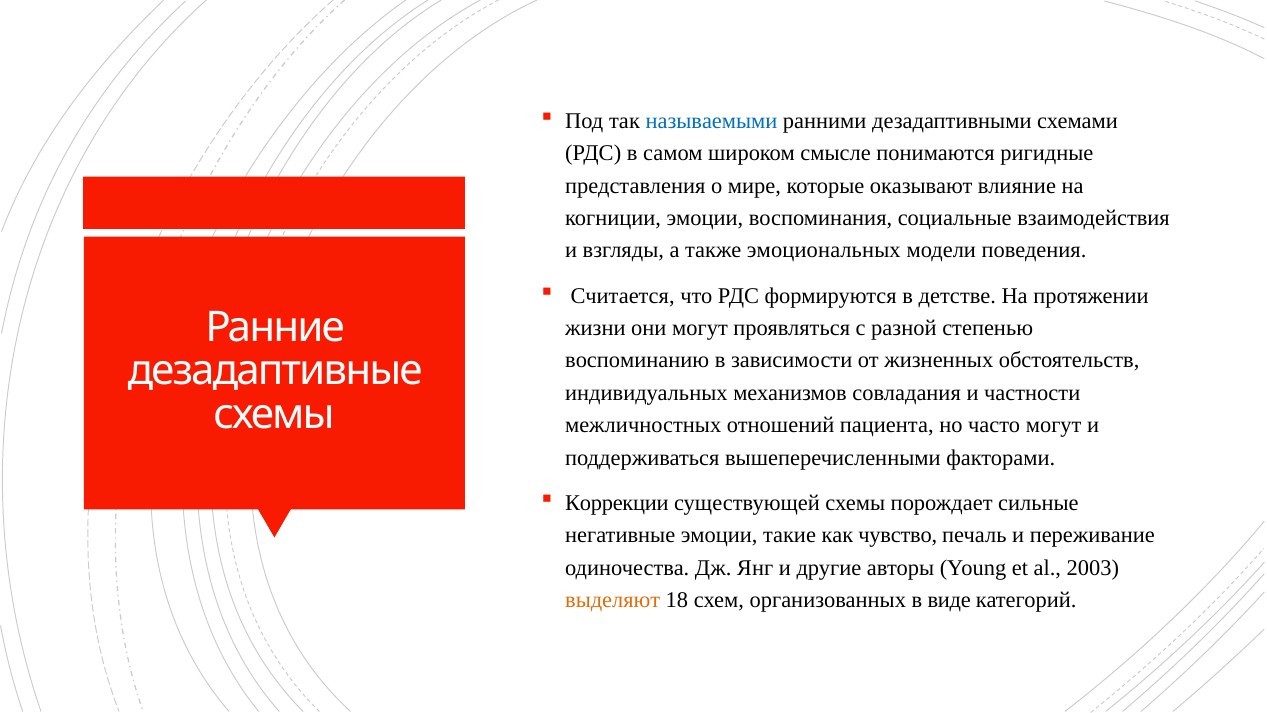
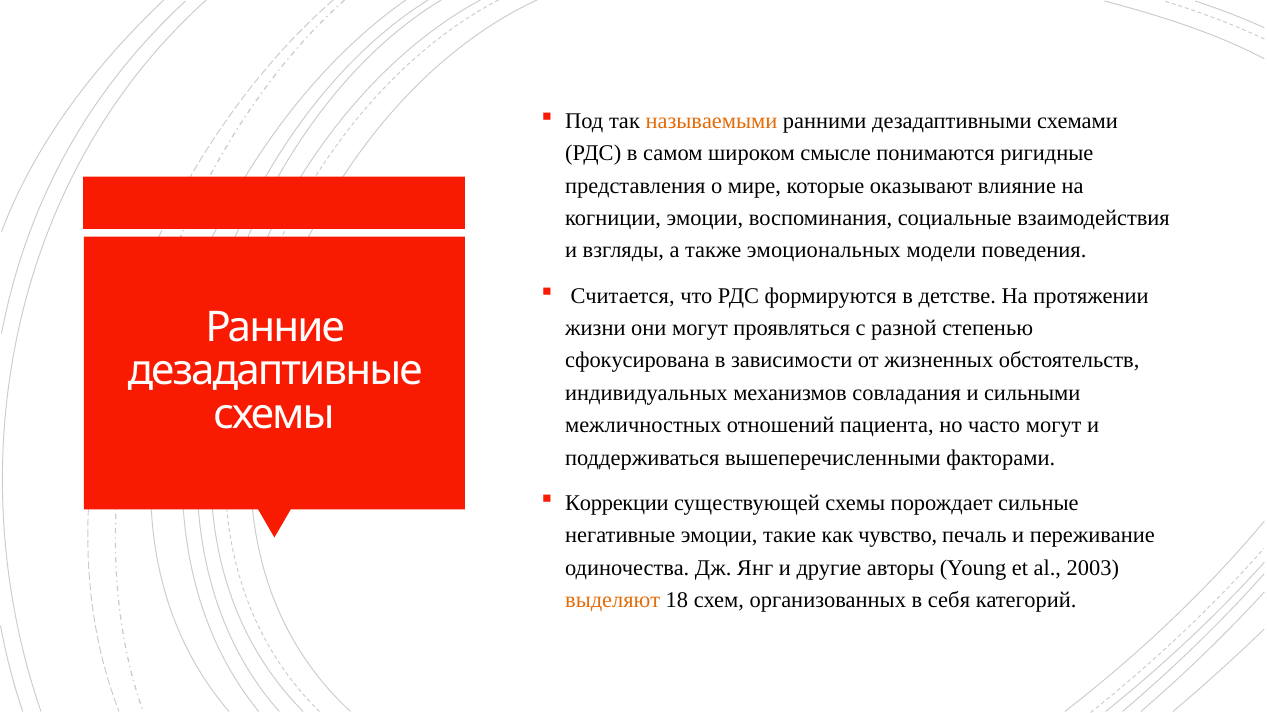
называемыми colour: blue -> orange
воспоминанию: воспоминанию -> сфокусирована
частности: частности -> сильными
виде: виде -> себя
